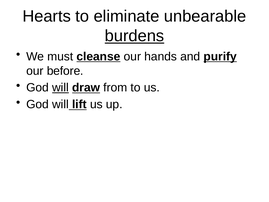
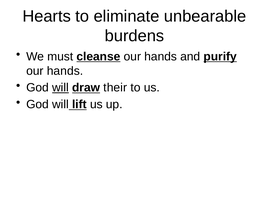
burdens underline: present -> none
before at (65, 71): before -> hands
from: from -> their
